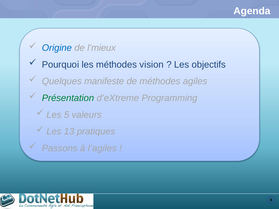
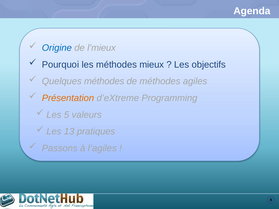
vision: vision -> mieux
Quelques manifeste: manifeste -> méthodes
Présentation colour: green -> orange
